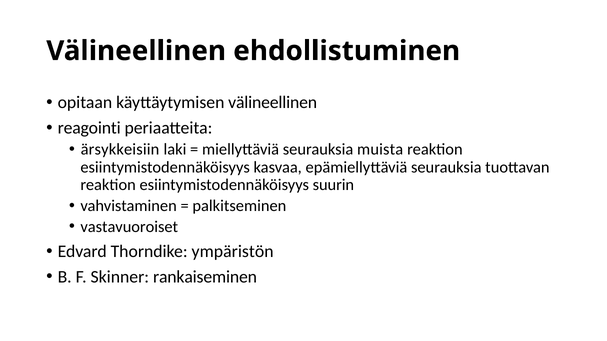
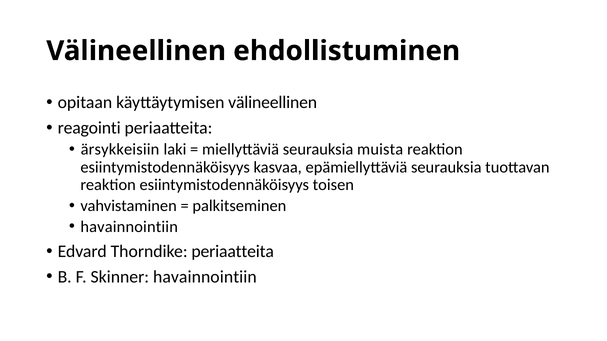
suurin: suurin -> toisen
vastavuoroiset at (129, 227): vastavuoroiset -> havainnointiin
Thorndike ympäristön: ympäristön -> periaatteita
Skinner rankaiseminen: rankaiseminen -> havainnointiin
